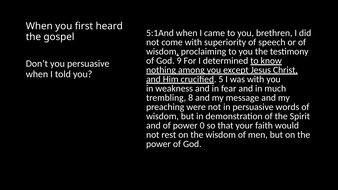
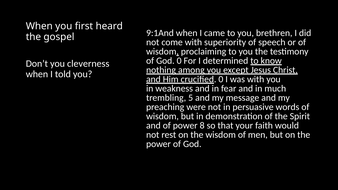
5:1And: 5:1And -> 9:1And
God 9: 9 -> 0
you persuasive: persuasive -> cleverness
crucified 5: 5 -> 0
8: 8 -> 5
0: 0 -> 8
